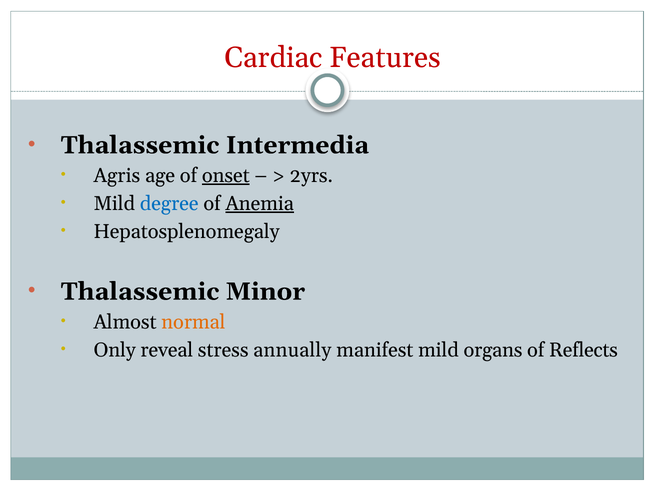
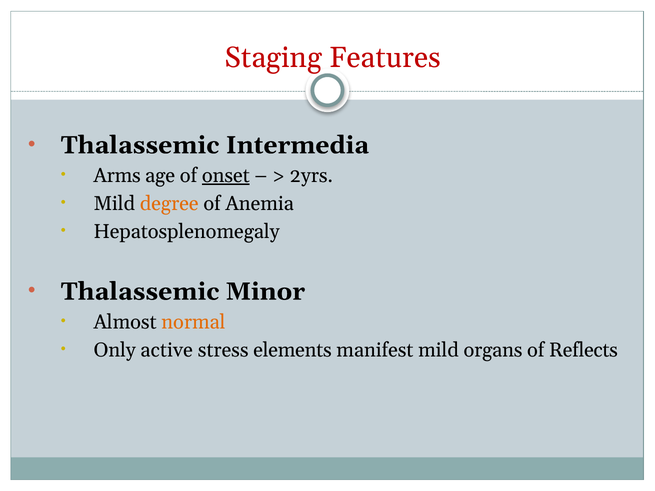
Cardiac: Cardiac -> Staging
Agris: Agris -> Arms
degree colour: blue -> orange
Anemia underline: present -> none
reveal: reveal -> active
annually: annually -> elements
